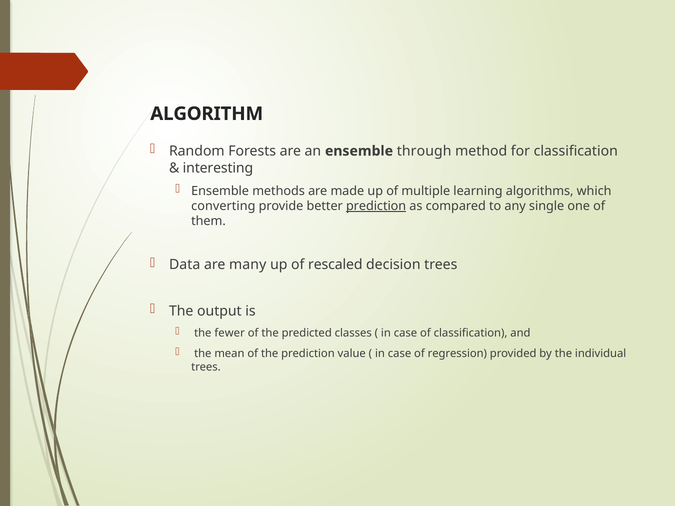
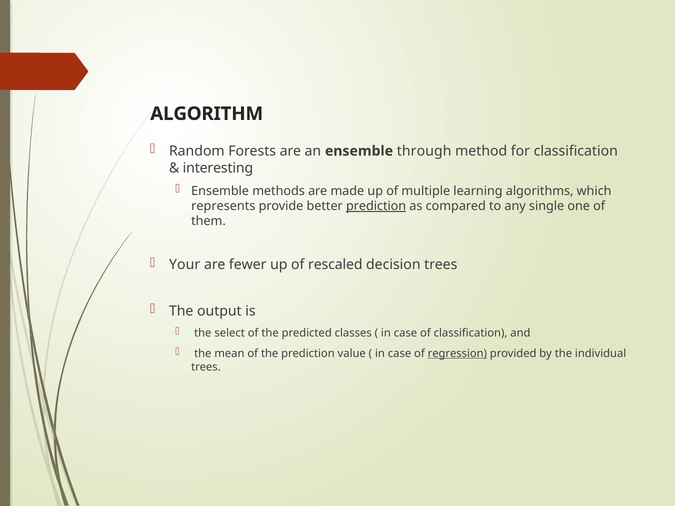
converting: converting -> represents
Data: Data -> Your
many: many -> fewer
fewer: fewer -> select
regression underline: none -> present
